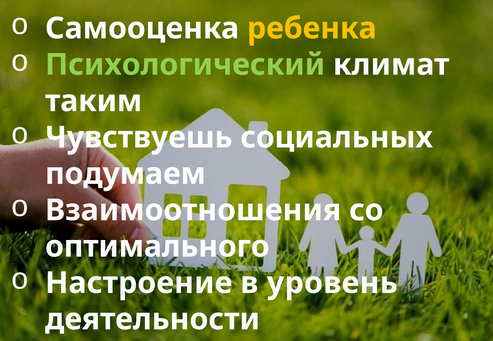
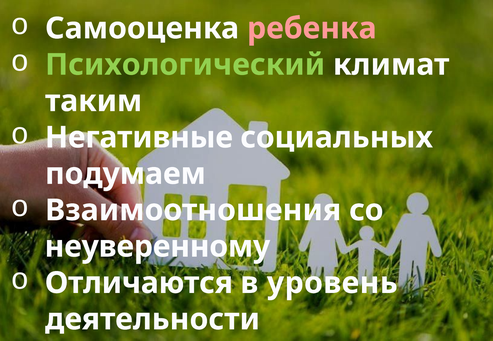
ребенка colour: yellow -> pink
Чувствуешь: Чувствуешь -> Негативные
оптимального: оптимального -> неуверенному
Настроение: Настроение -> Отличаются
